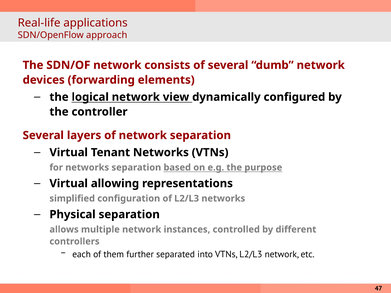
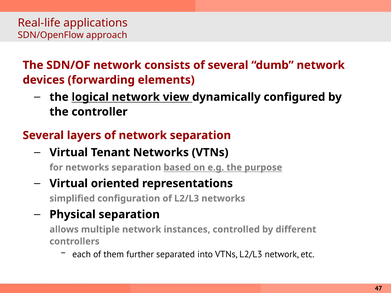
allowing: allowing -> oriented
